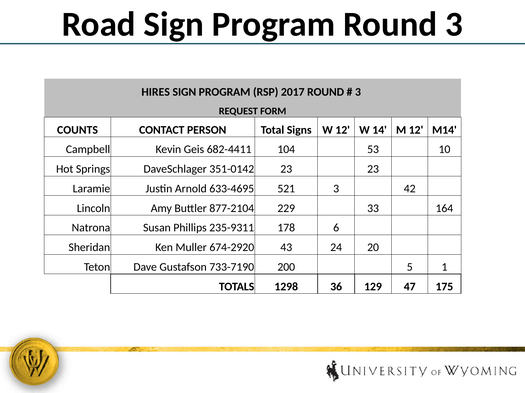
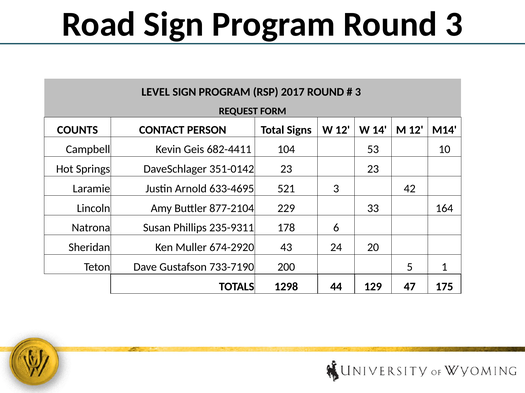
HIRES: HIRES -> LEVEL
36: 36 -> 44
